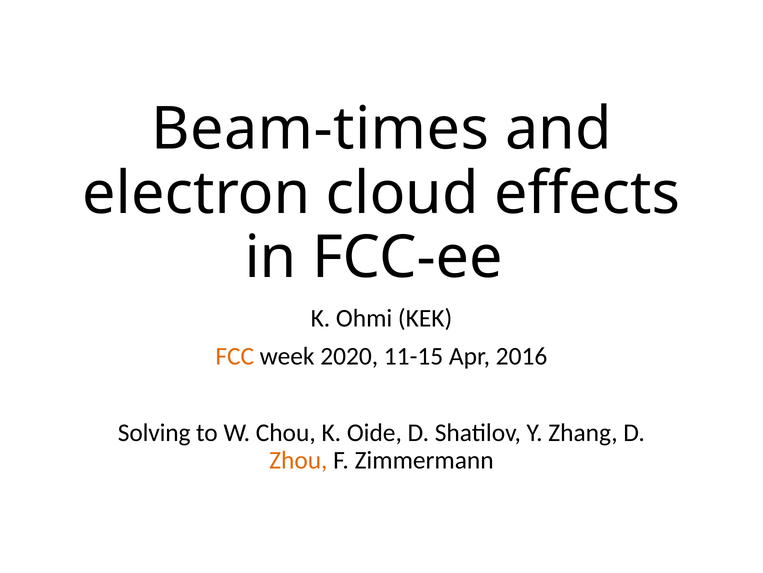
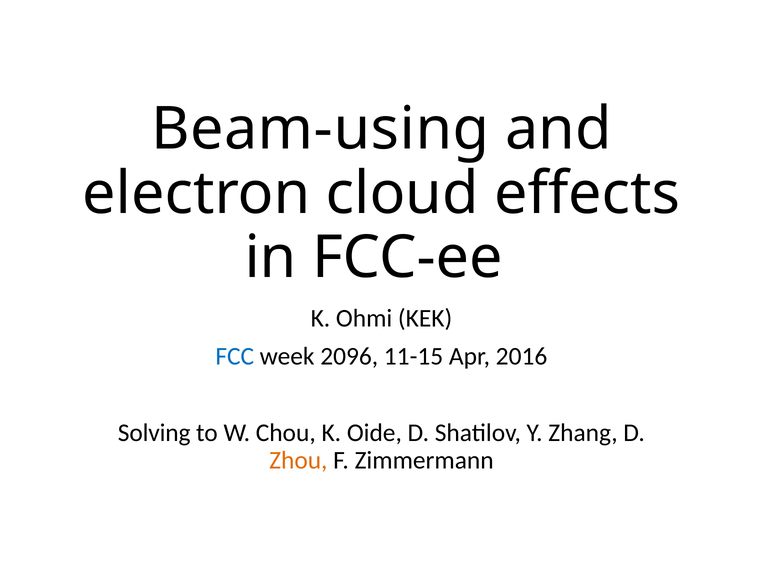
Beam-times: Beam-times -> Beam-using
FCC colour: orange -> blue
2020: 2020 -> 2096
